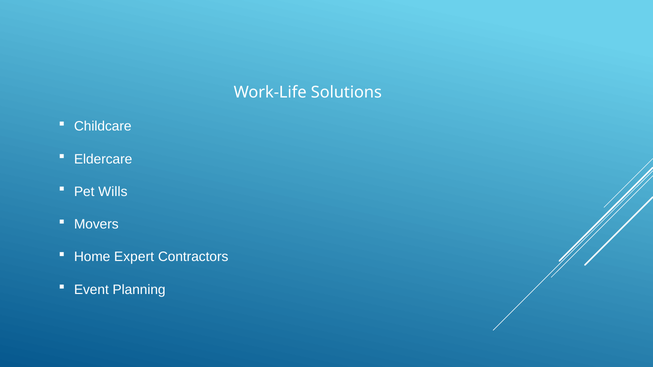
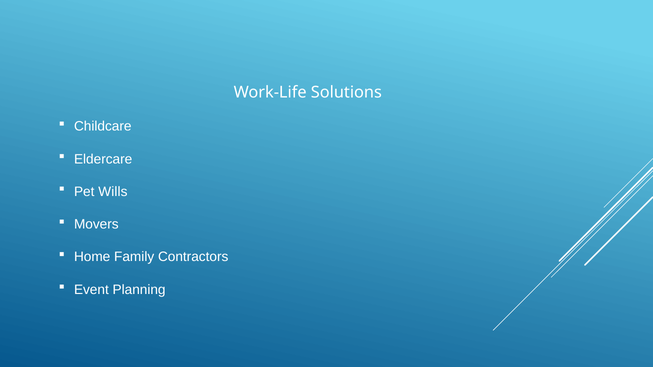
Expert: Expert -> Family
